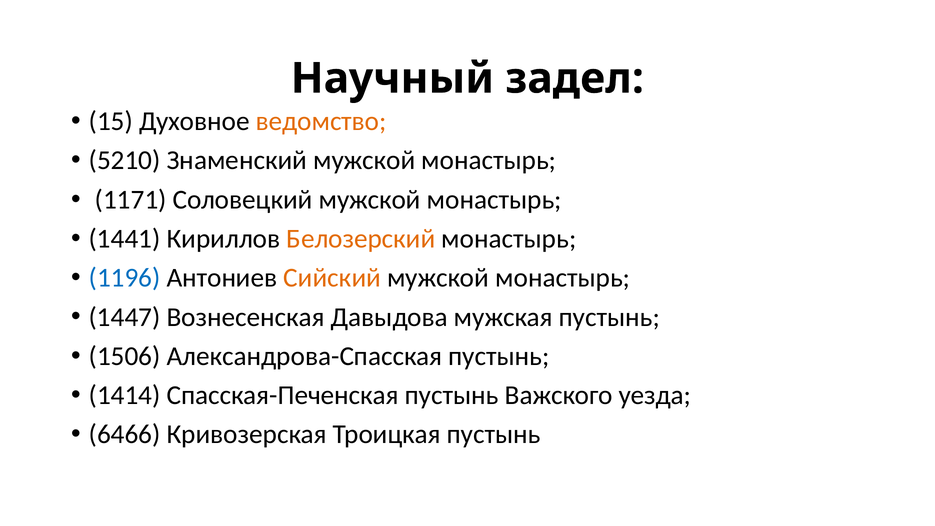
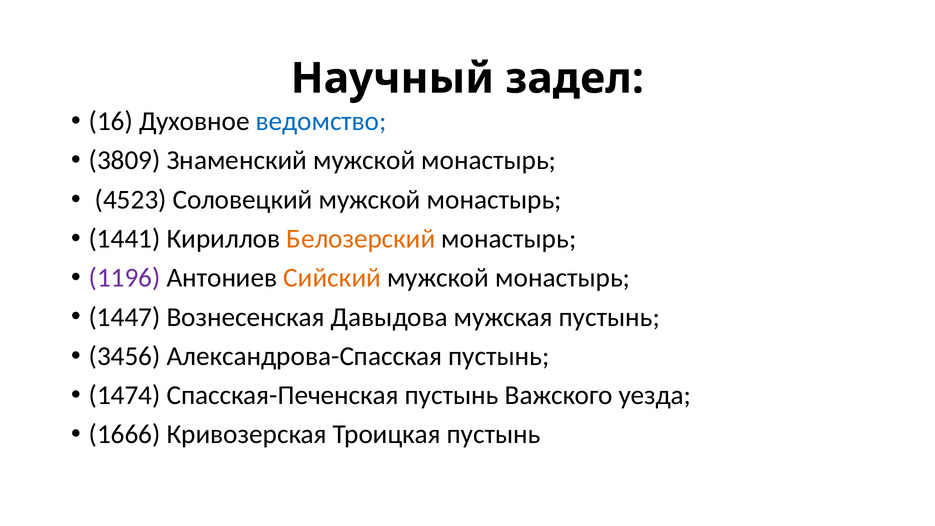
15: 15 -> 16
ведомство colour: orange -> blue
5210: 5210 -> 3809
1171: 1171 -> 4523
1196 colour: blue -> purple
1506: 1506 -> 3456
1414: 1414 -> 1474
6466: 6466 -> 1666
